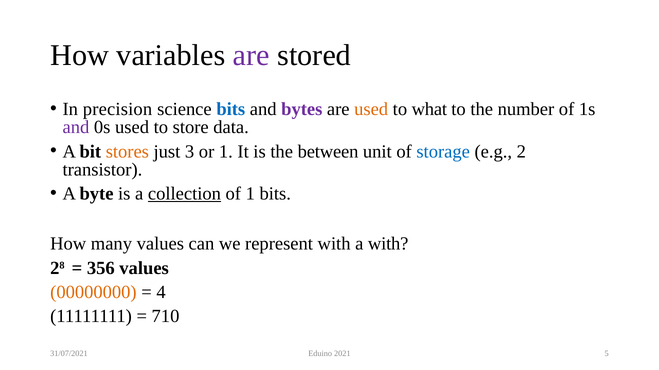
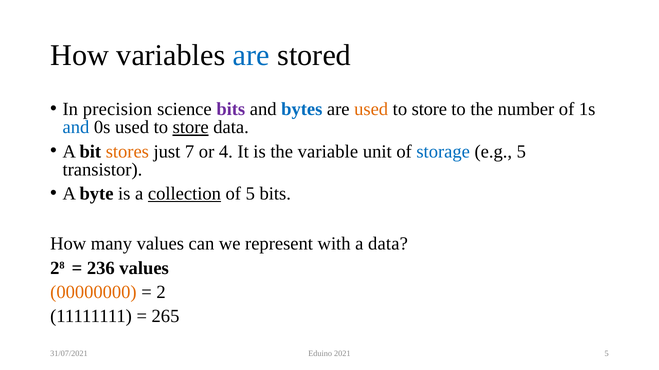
are at (251, 55) colour: purple -> blue
bits at (231, 109) colour: blue -> purple
bytes colour: purple -> blue
what at (429, 109): what -> store
and at (76, 127) colour: purple -> blue
store at (191, 127) underline: none -> present
3: 3 -> 7
or 1: 1 -> 4
between: between -> variable
e.g 2: 2 -> 5
of 1: 1 -> 5
a with: with -> data
356: 356 -> 236
4: 4 -> 2
710: 710 -> 265
